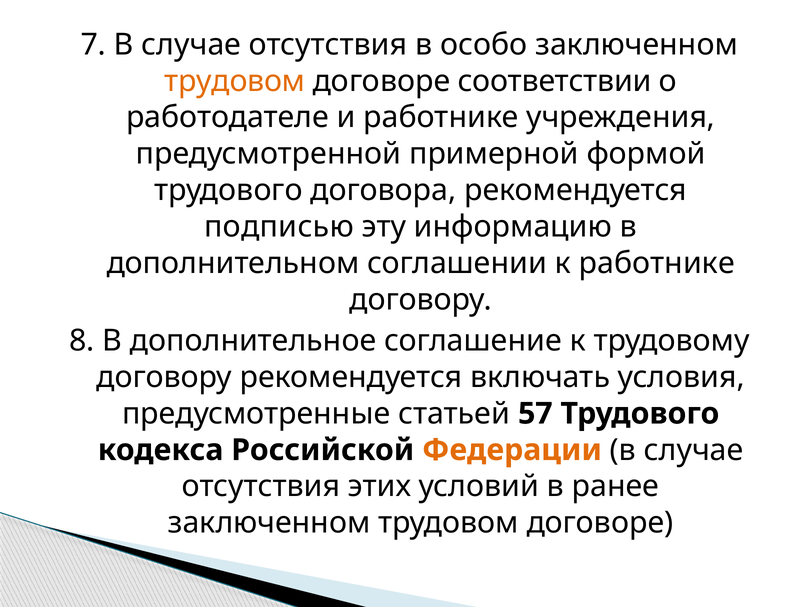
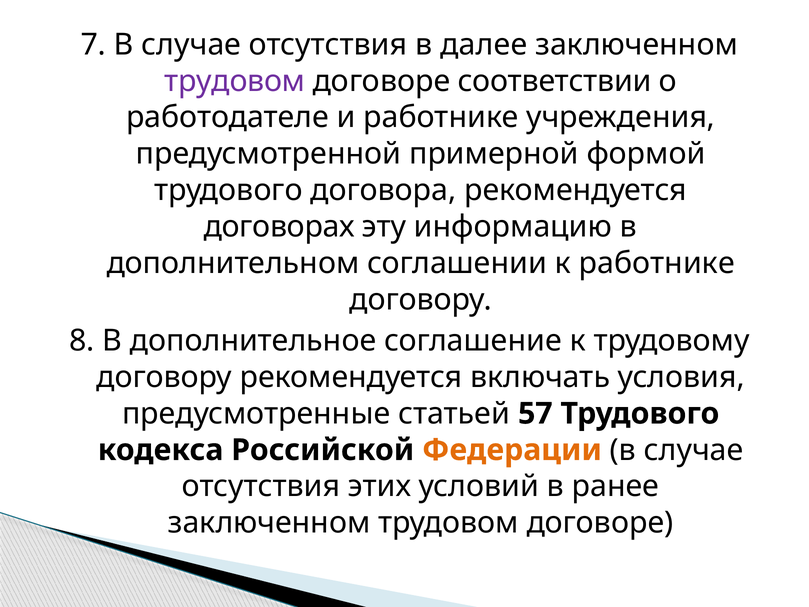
особо: особо -> далее
трудовом at (235, 81) colour: orange -> purple
подписью: подписью -> договорах
